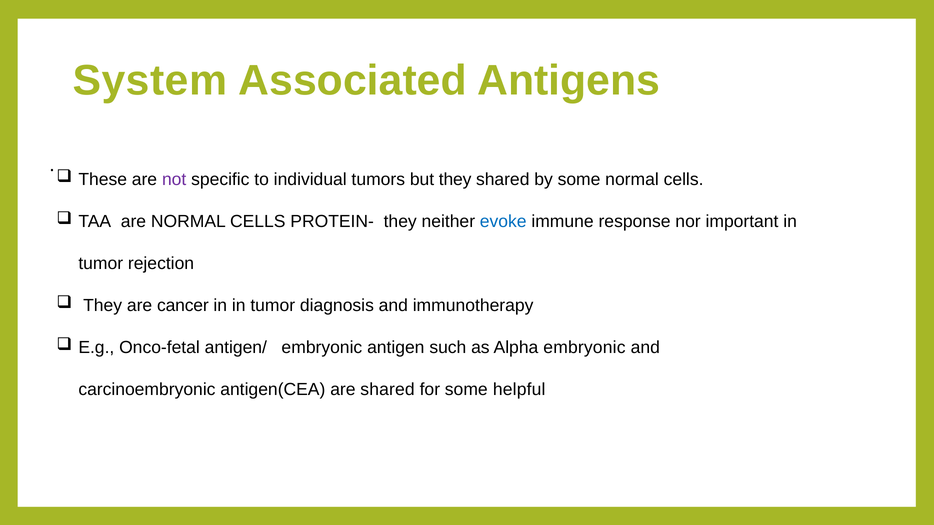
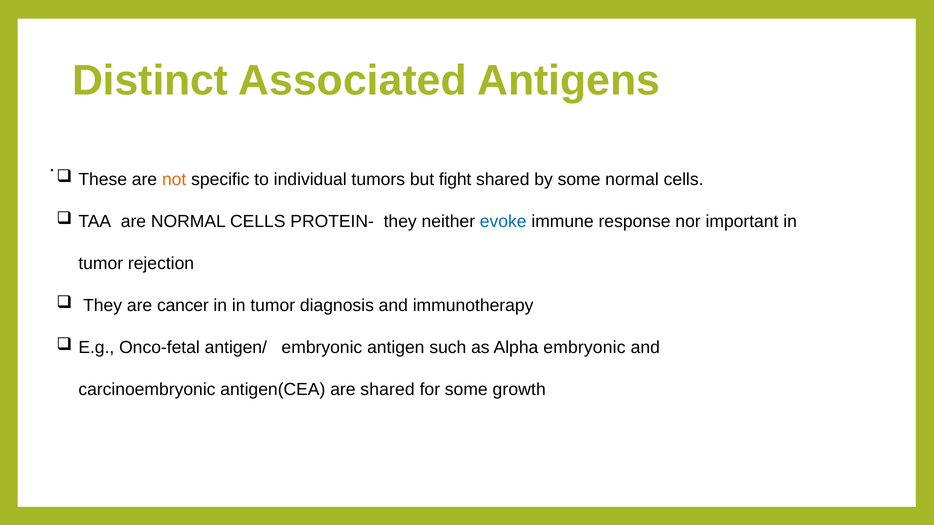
System: System -> Distinct
not colour: purple -> orange
but they: they -> fight
helpful: helpful -> growth
